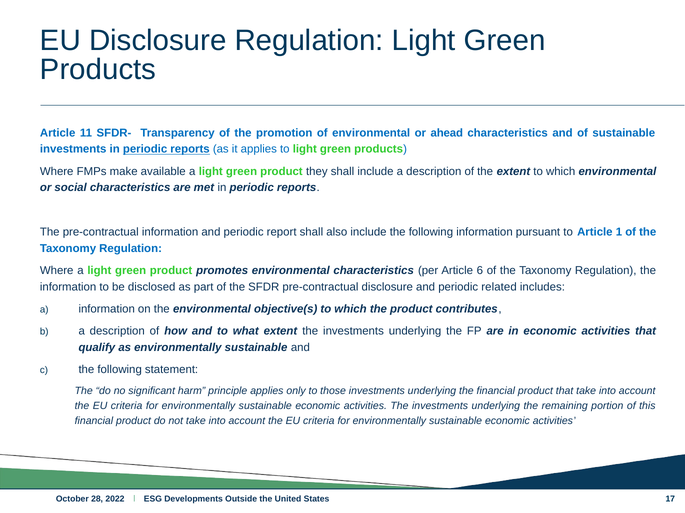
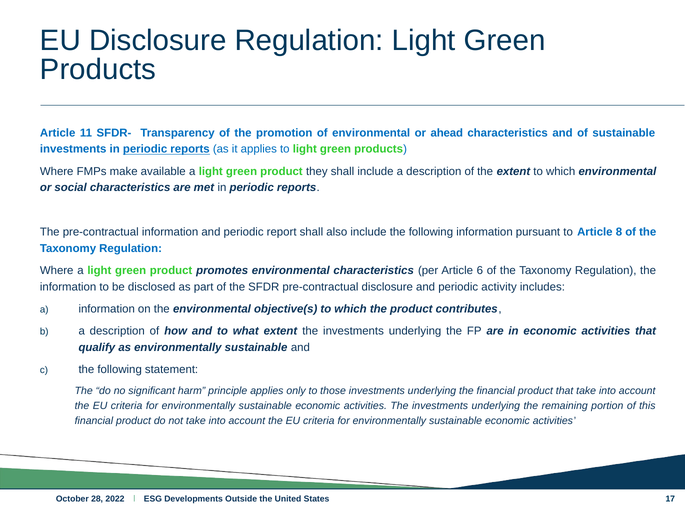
1: 1 -> 8
related: related -> activity
